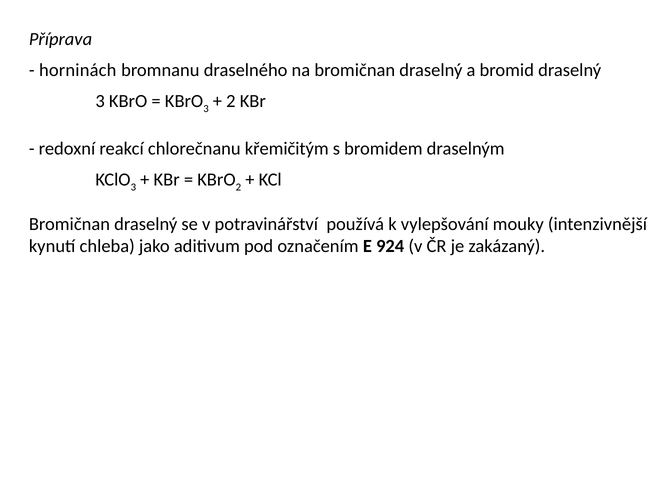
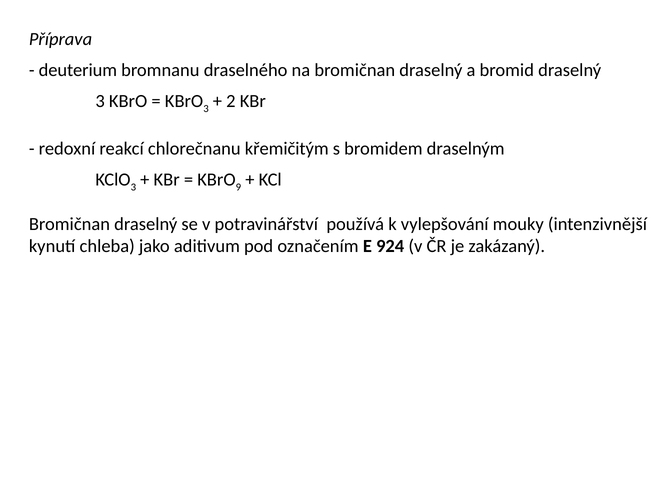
horninách: horninách -> deuterium
KBrO 2: 2 -> 9
